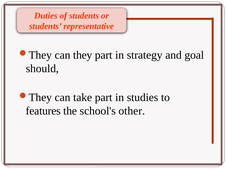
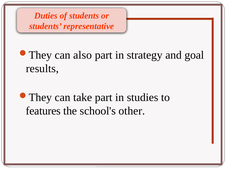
they: they -> also
should: should -> results
